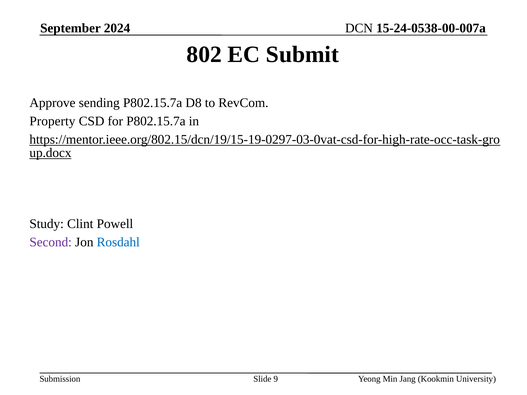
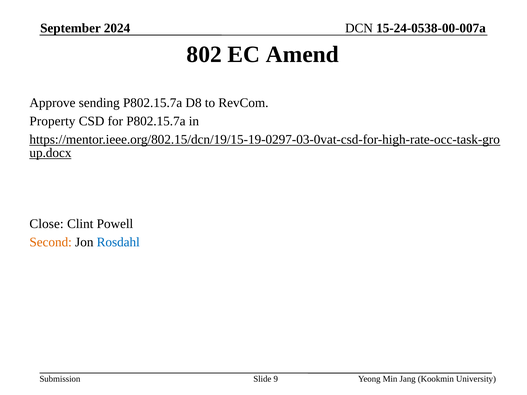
Submit: Submit -> Amend
Study: Study -> Close
Second colour: purple -> orange
